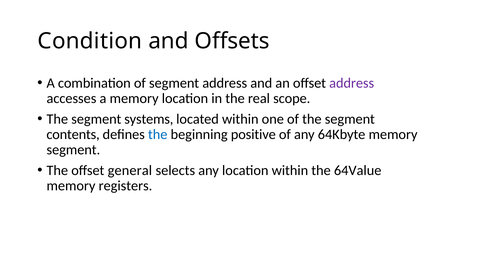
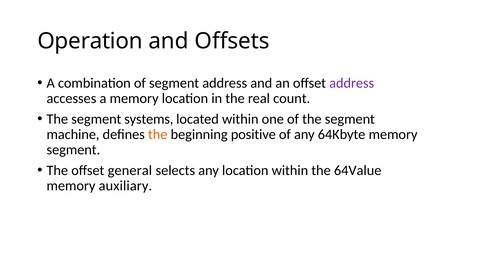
Condition: Condition -> Operation
scope: scope -> count
contents: contents -> machine
the at (158, 134) colour: blue -> orange
registers: registers -> auxiliary
